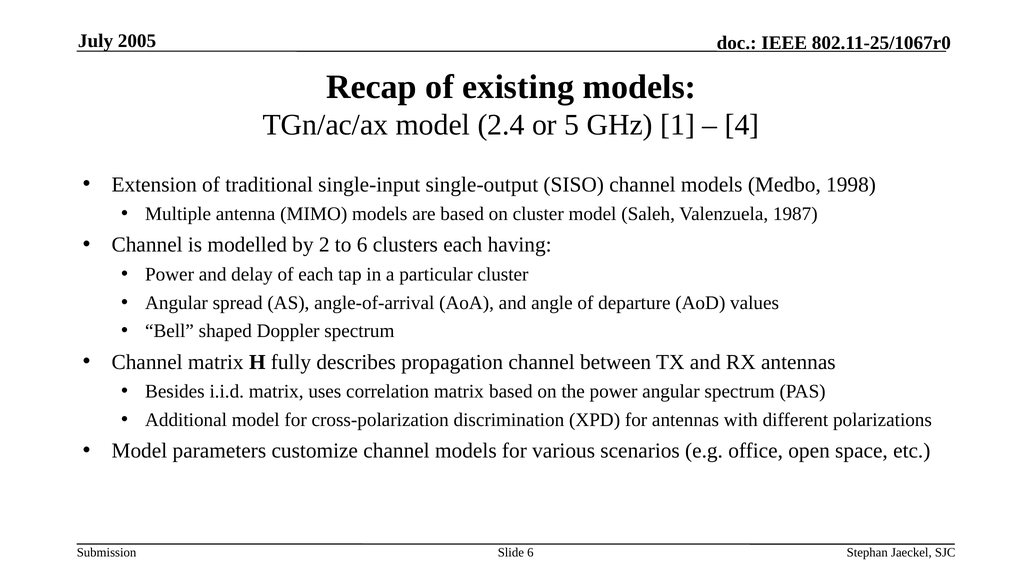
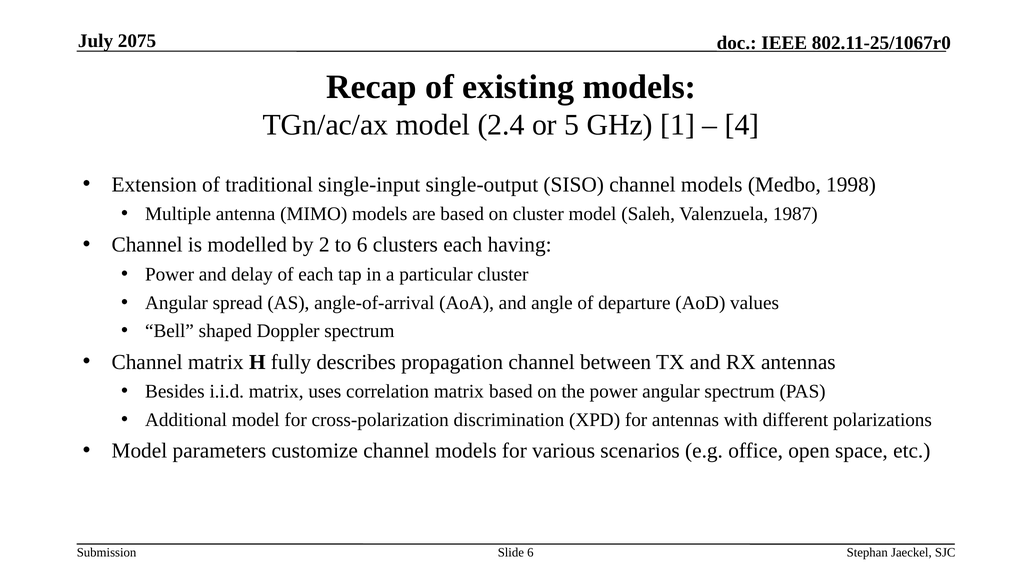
2005: 2005 -> 2075
